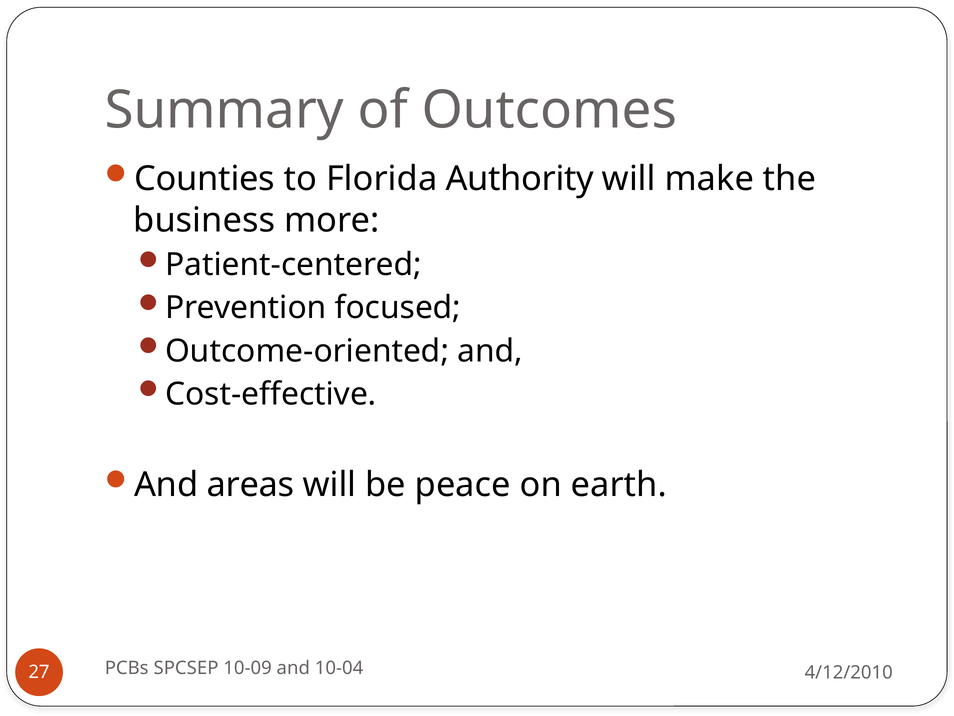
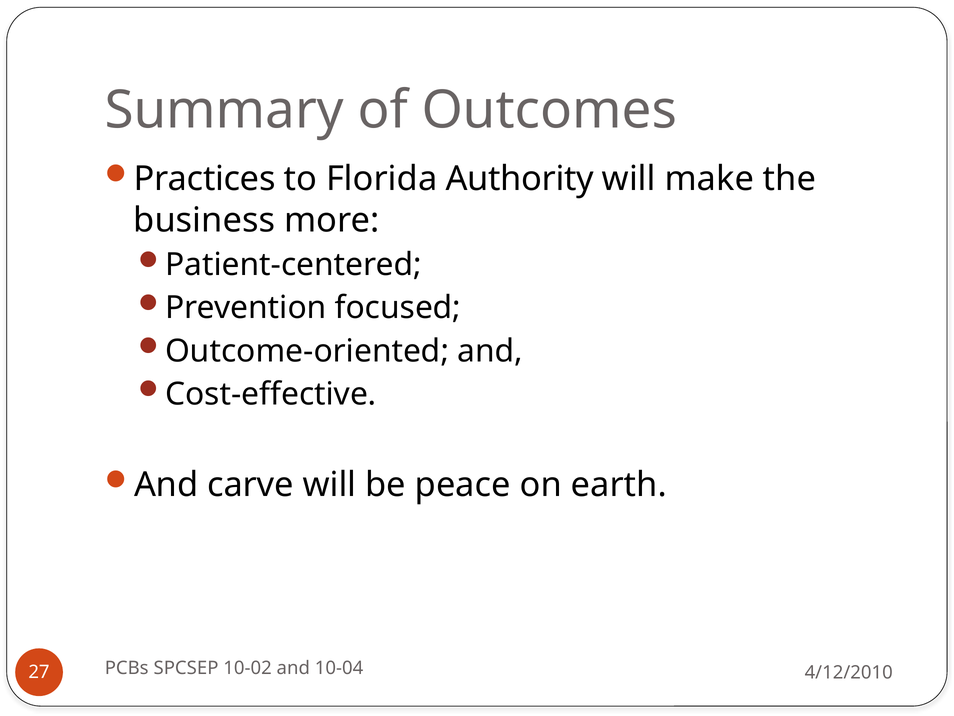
Counties: Counties -> Practices
areas: areas -> carve
10-09: 10-09 -> 10-02
